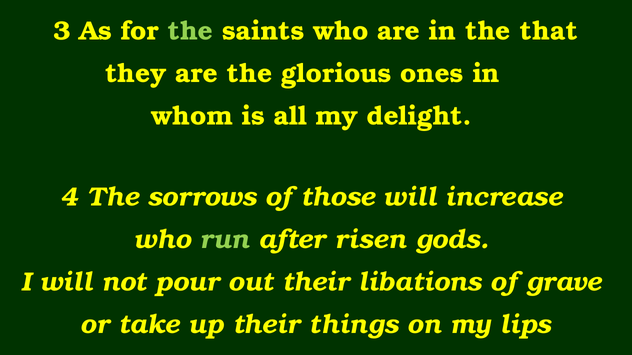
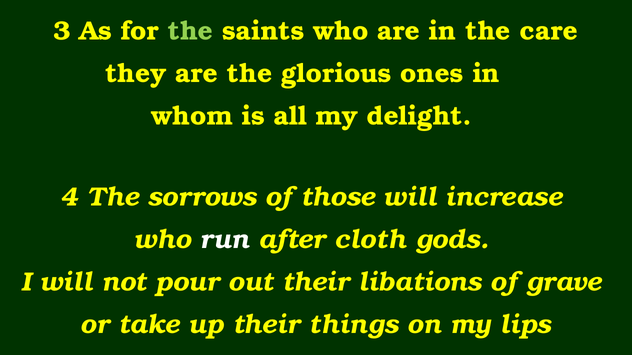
that: that -> care
run colour: light green -> white
risen: risen -> cloth
